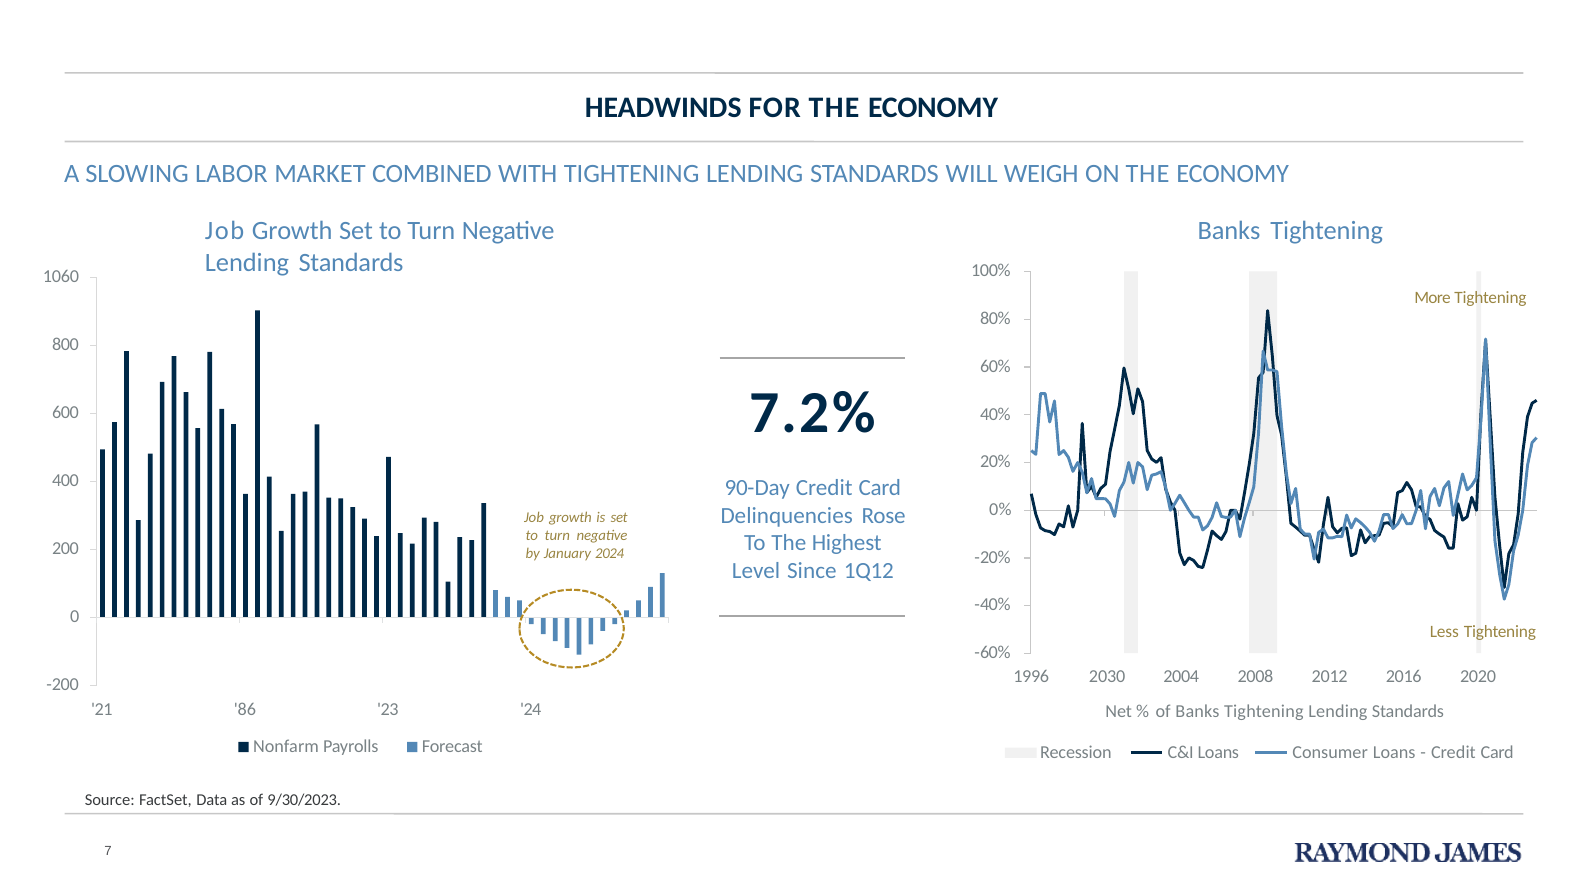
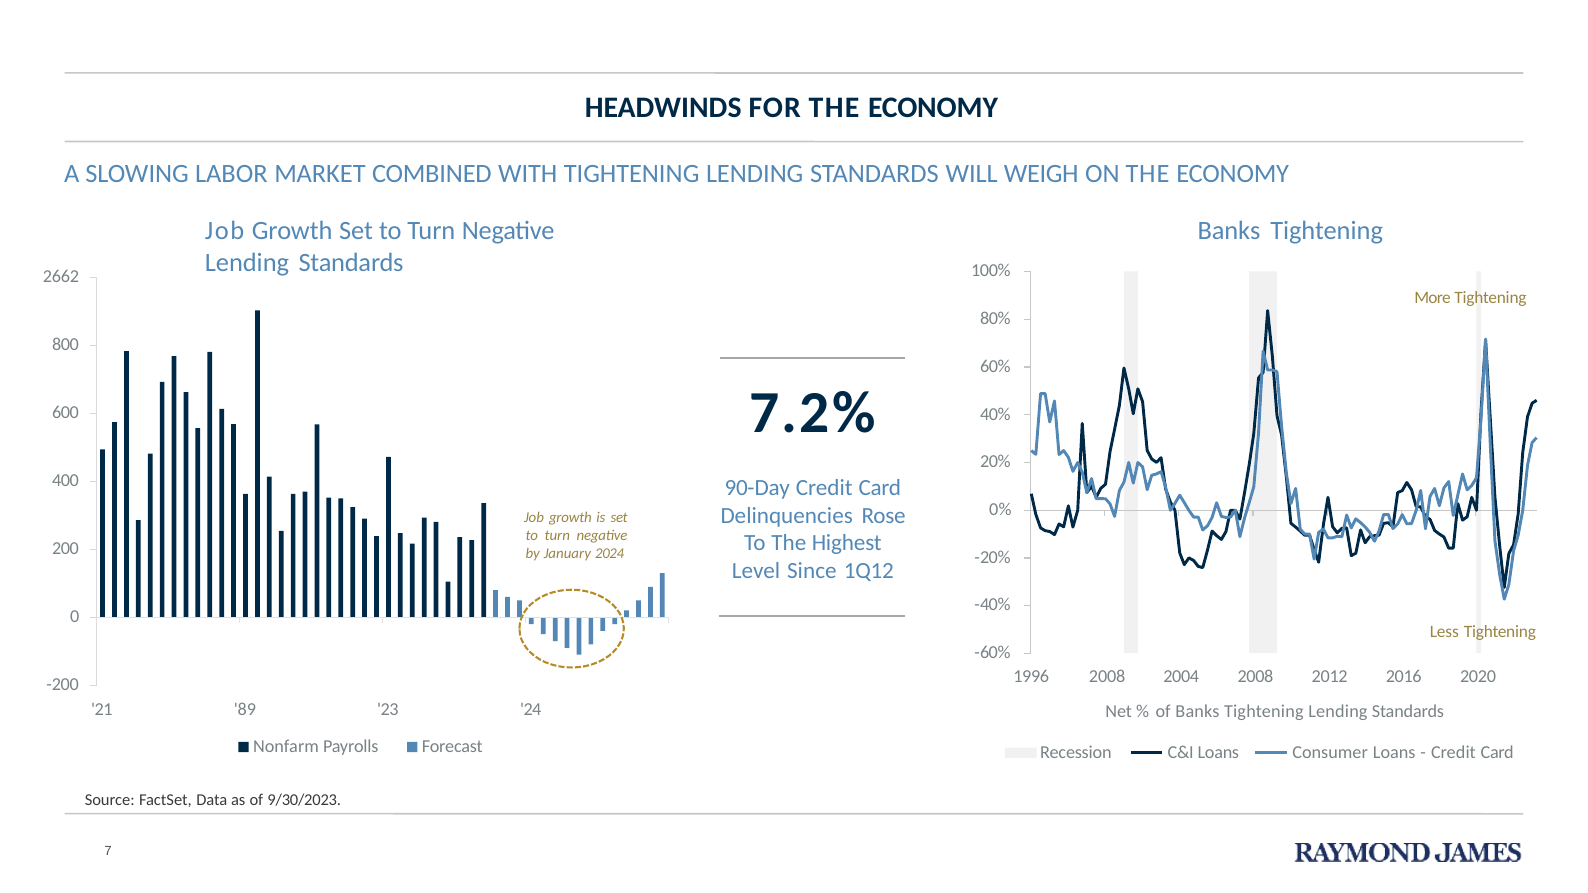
1060: 1060 -> 2662
1996 2030: 2030 -> 2008
86: 86 -> 89
